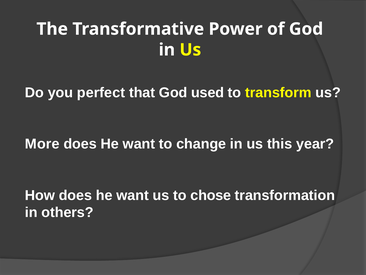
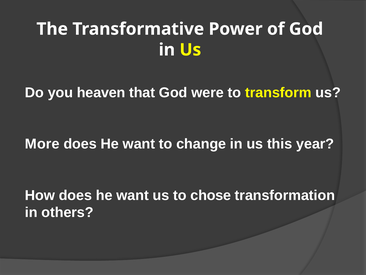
perfect: perfect -> heaven
used: used -> were
